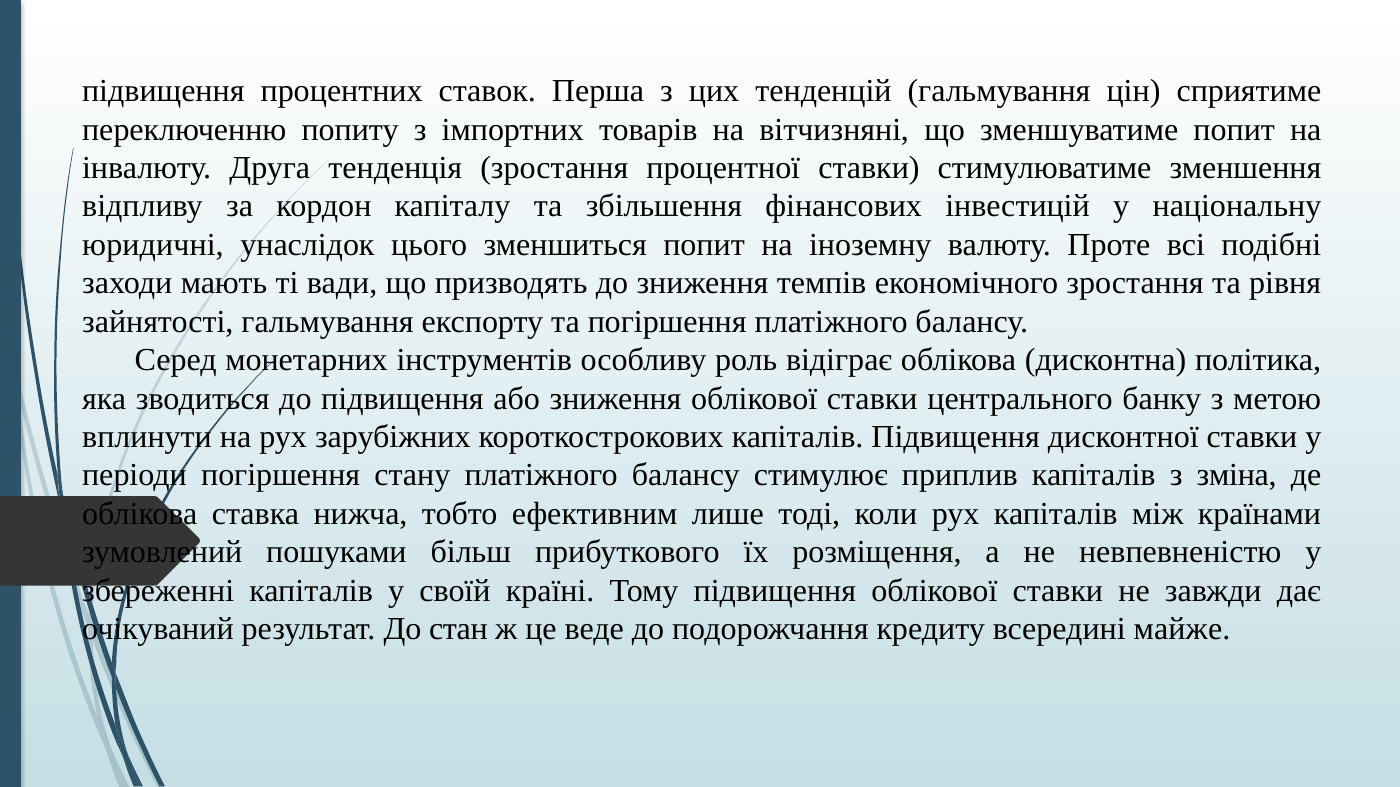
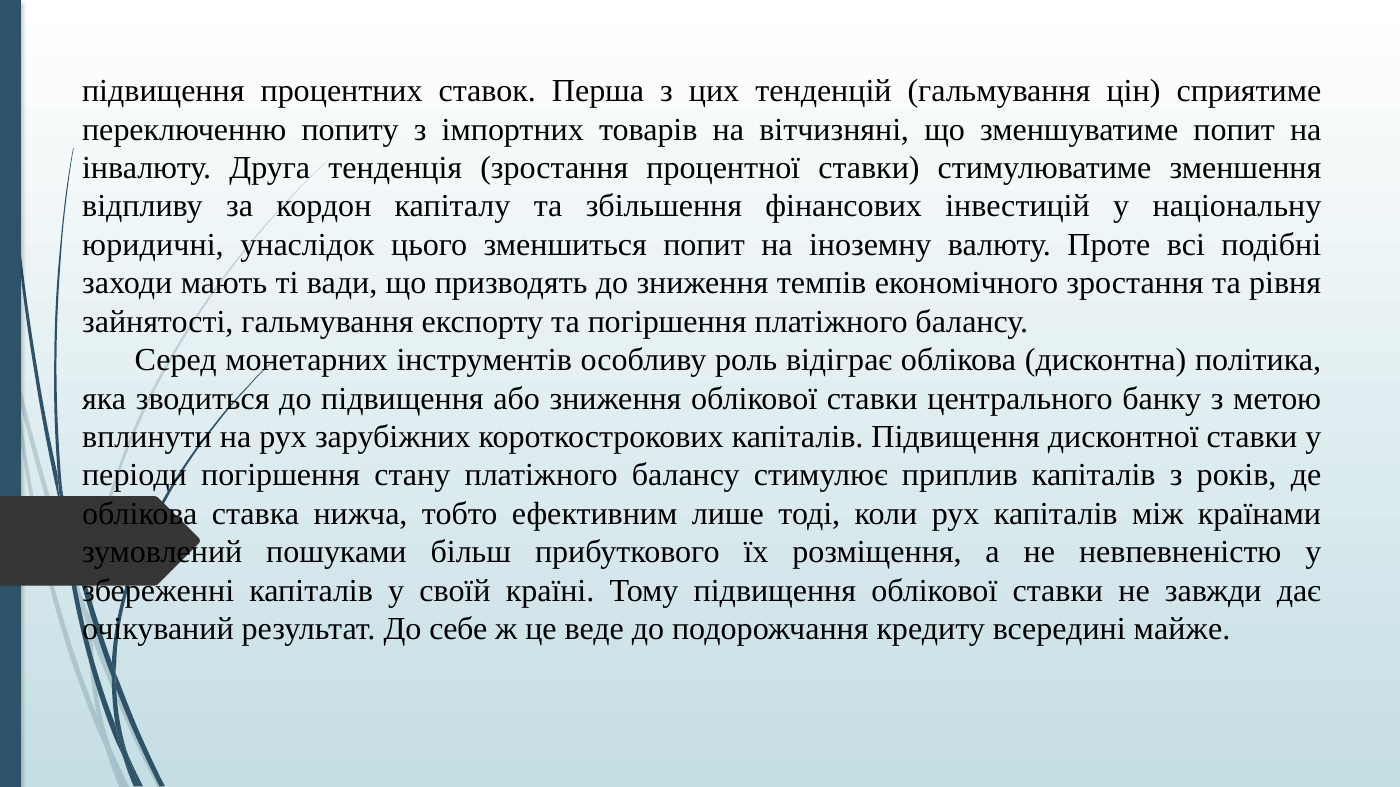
зміна: зміна -> років
стан: стан -> себе
